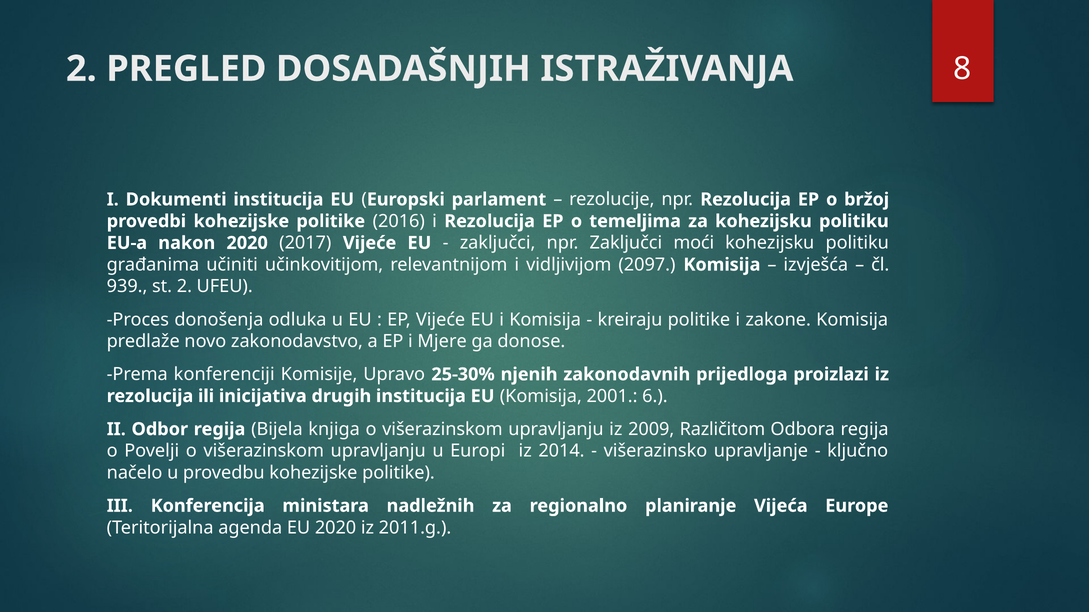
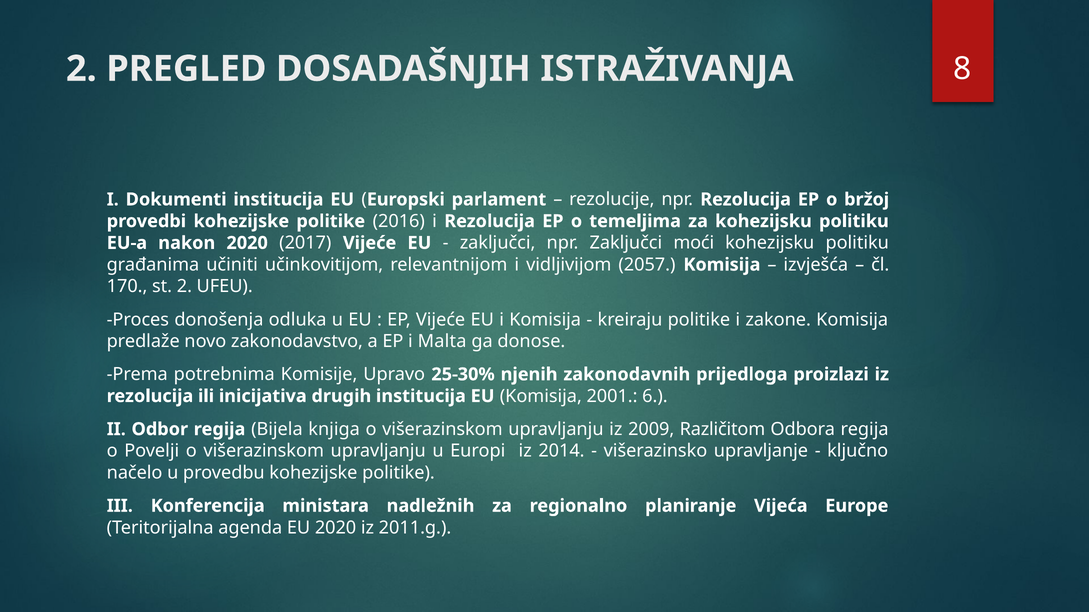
2097: 2097 -> 2057
939: 939 -> 170
Mjere: Mjere -> Malta
konferenciji: konferenciji -> potrebnima
